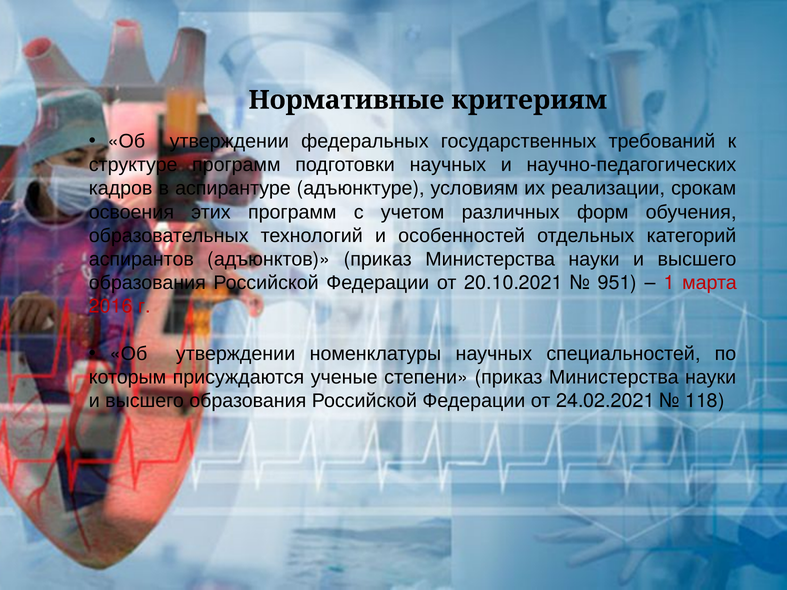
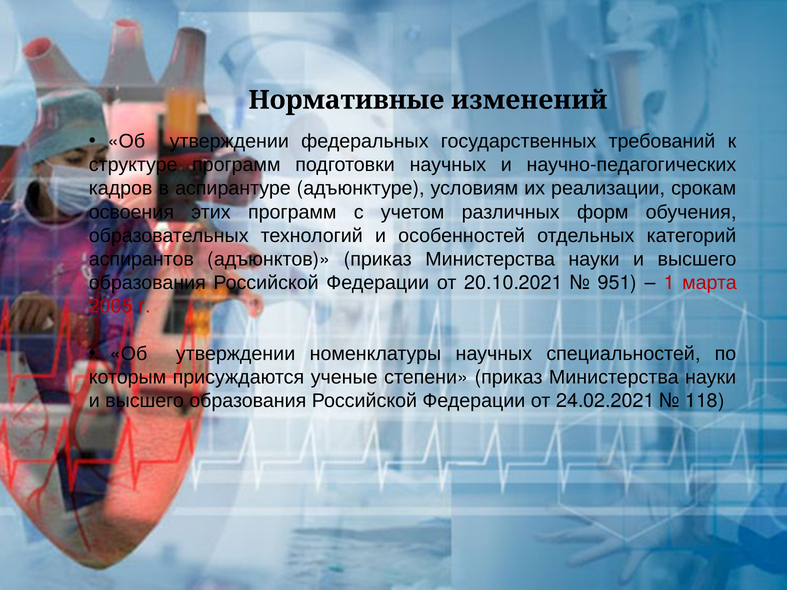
критериям: критериям -> изменений
2016: 2016 -> 2005
